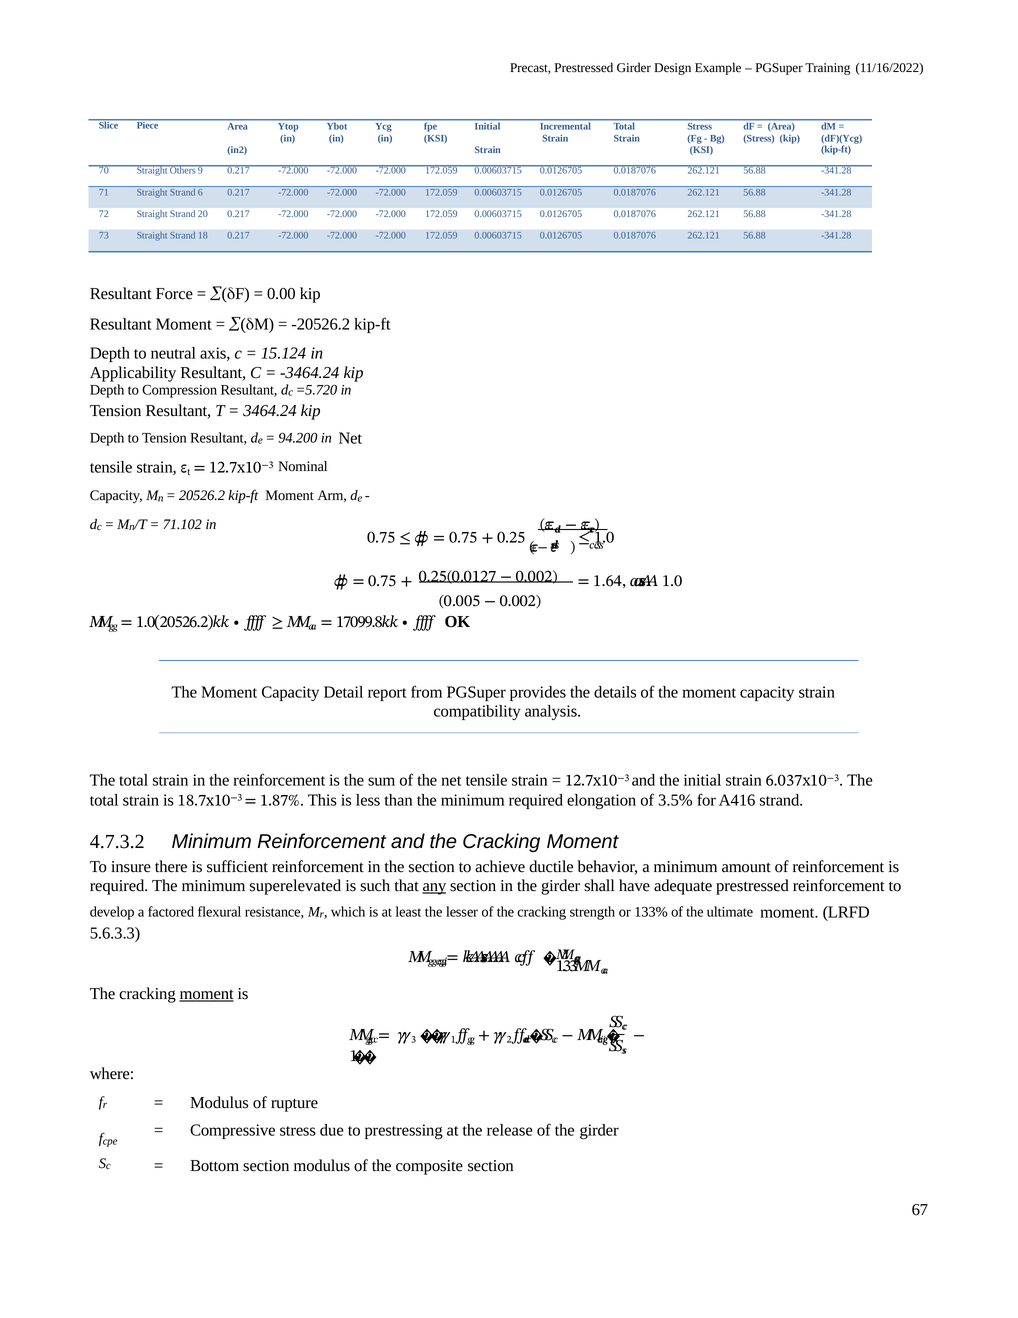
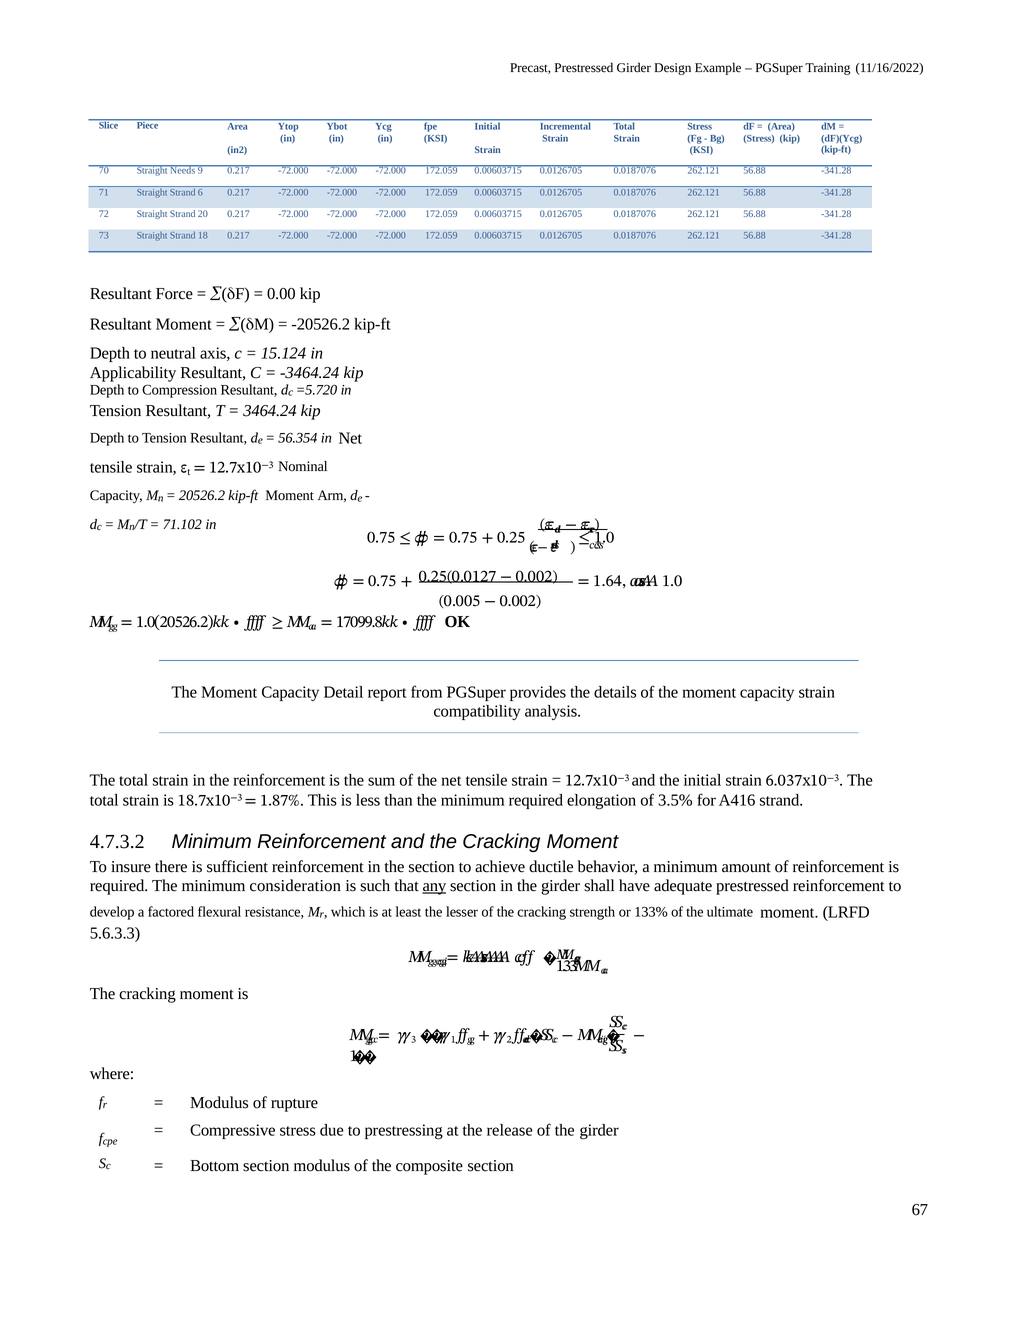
Others: Others -> Needs
94.200: 94.200 -> 56.354
superelevated: superelevated -> consideration
moment at (207, 994) underline: present -> none
